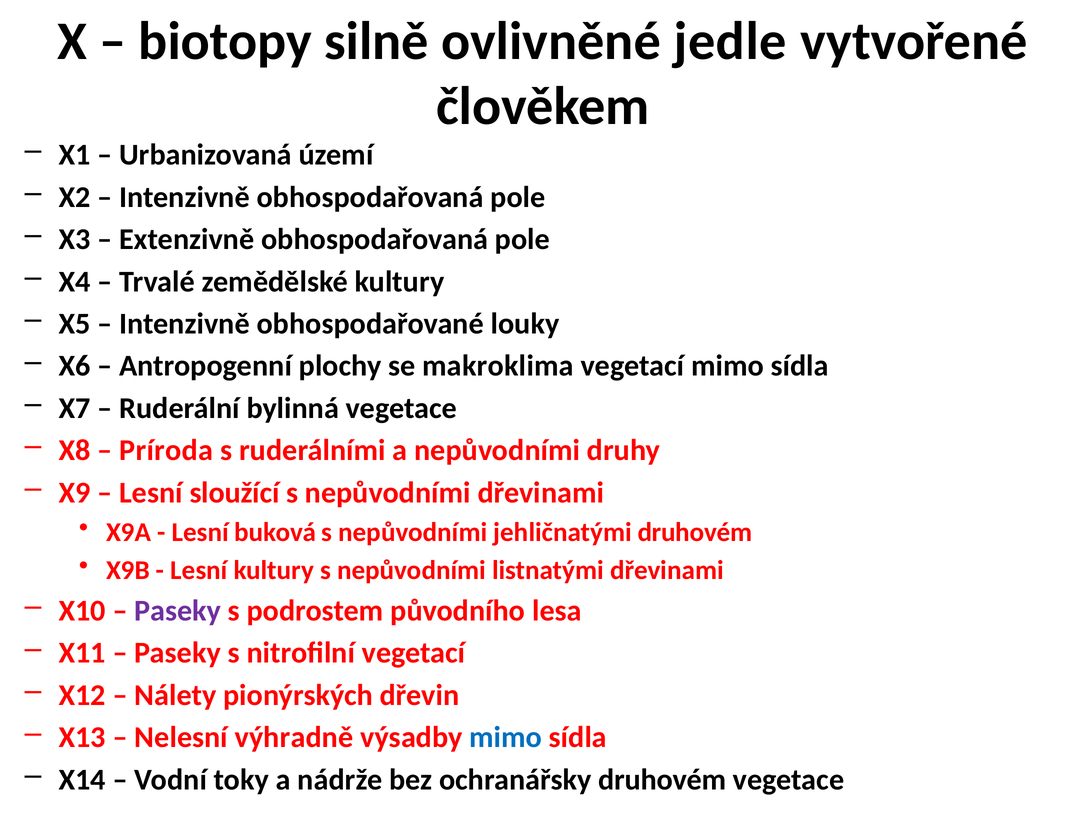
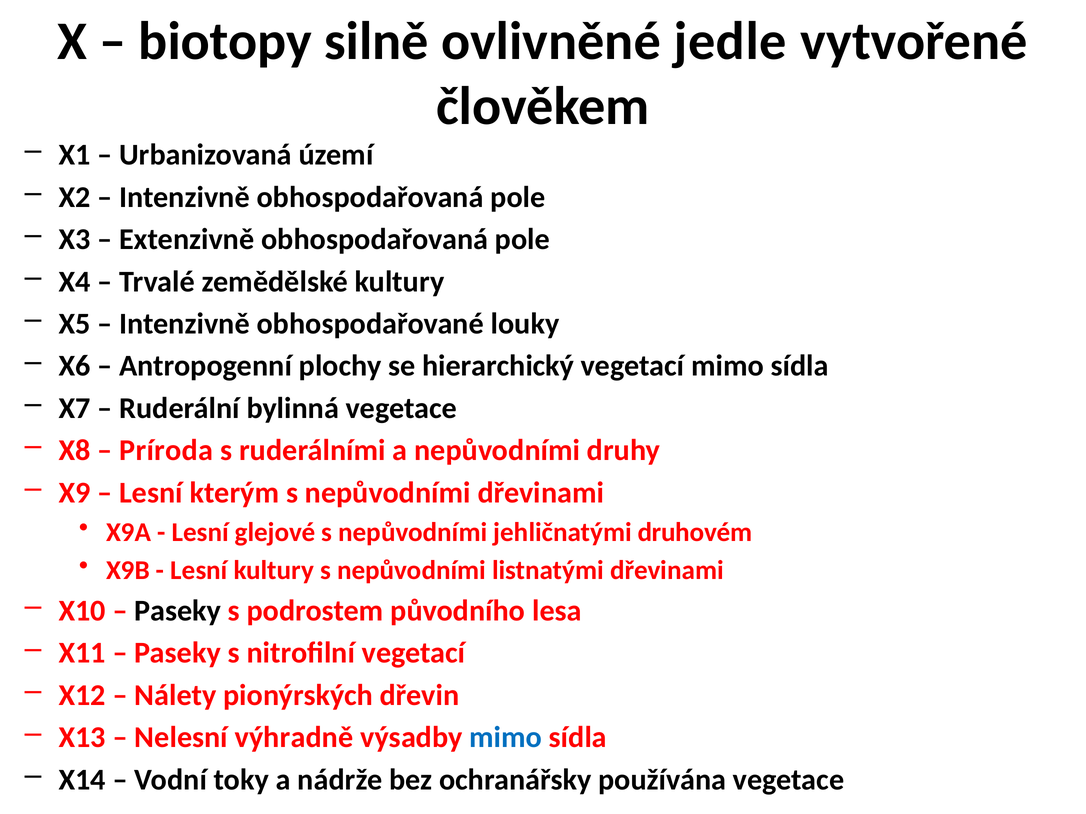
makroklima: makroklima -> hierarchický
sloužící: sloužící -> kterým
buková: buková -> glejové
Paseky at (178, 611) colour: purple -> black
ochranářsky druhovém: druhovém -> používána
